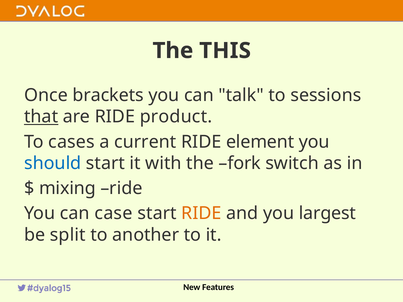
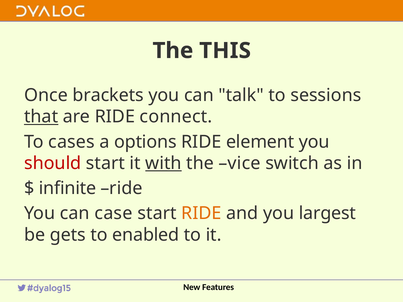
product: product -> connect
current: current -> options
should colour: blue -> red
with underline: none -> present
fork: fork -> vice
mixing: mixing -> infinite
split: split -> gets
another: another -> enabled
